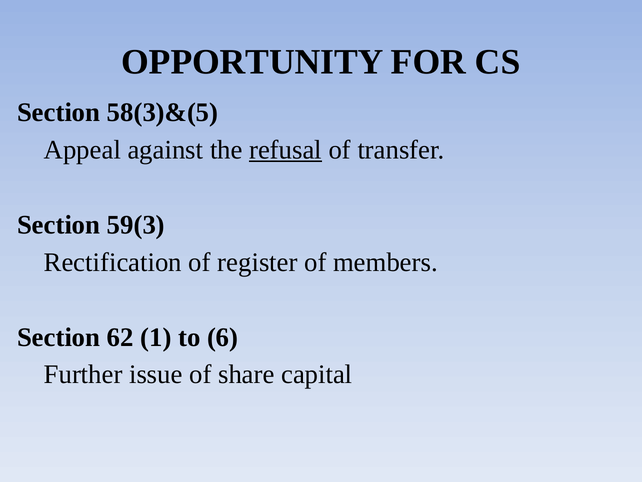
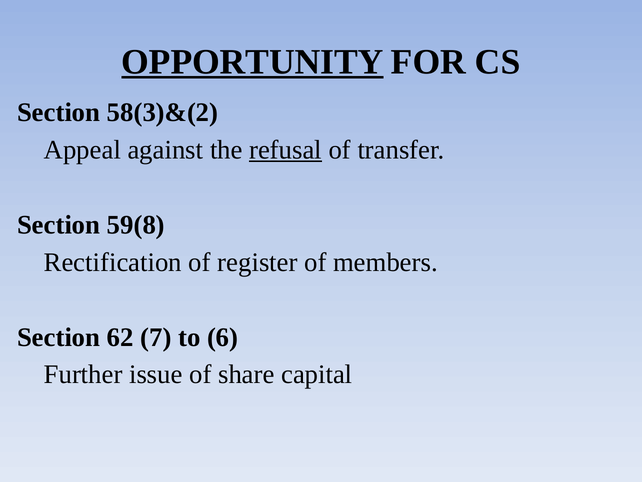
OPPORTUNITY underline: none -> present
58(3)&(5: 58(3)&(5 -> 58(3)&(2
59(3: 59(3 -> 59(8
1: 1 -> 7
